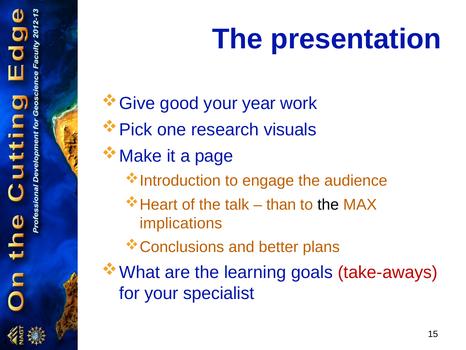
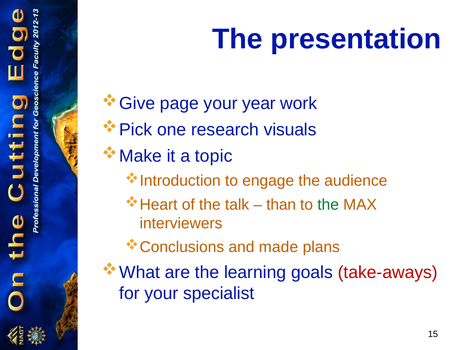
good: good -> page
page: page -> topic
the at (328, 204) colour: black -> green
implications: implications -> interviewers
better: better -> made
